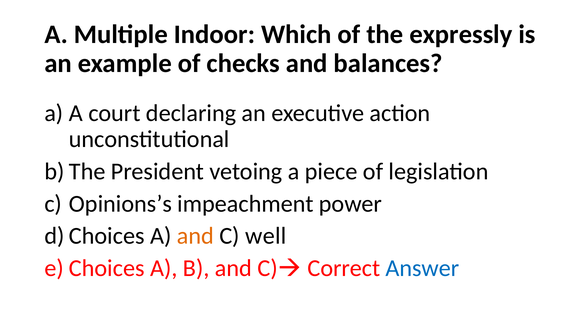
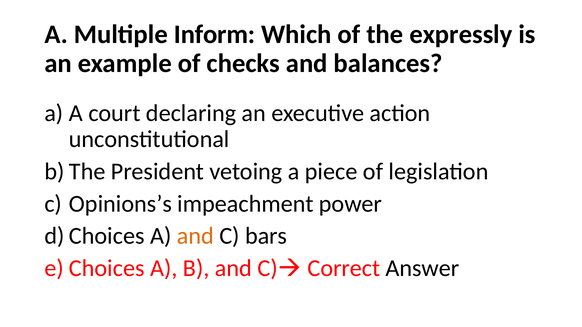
Indoor: Indoor -> Inform
well: well -> bars
Answer colour: blue -> black
